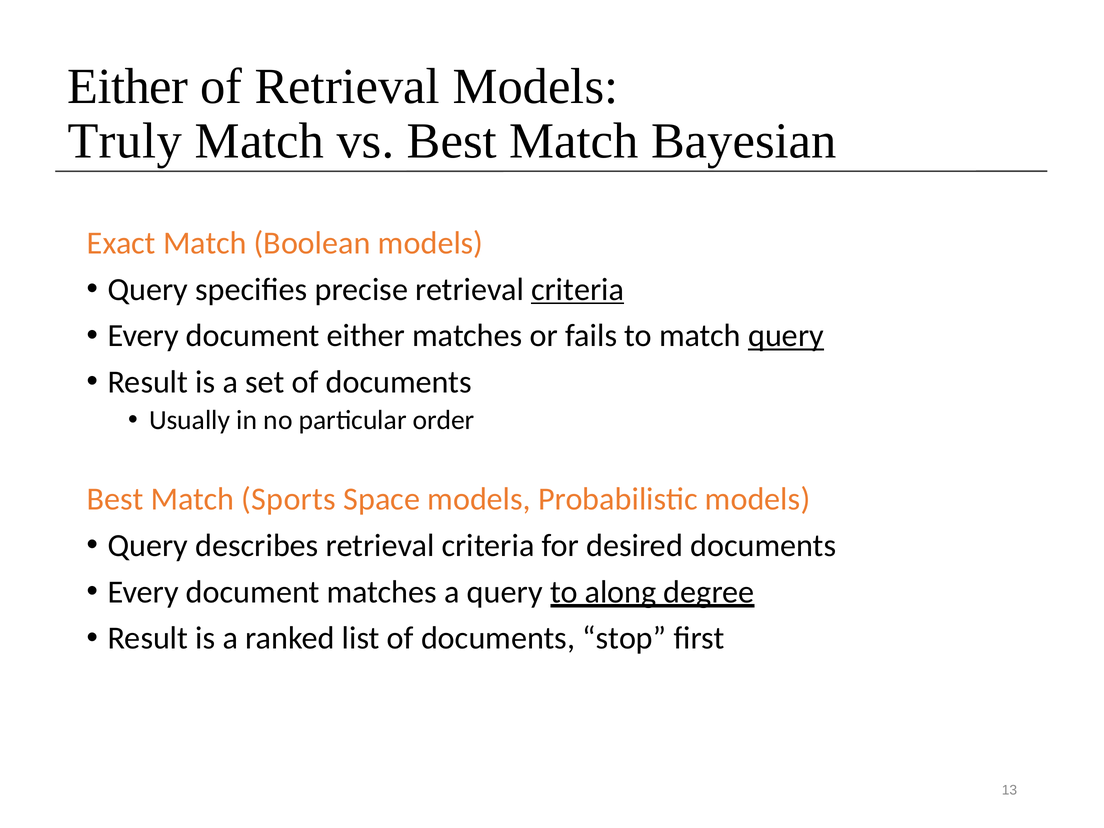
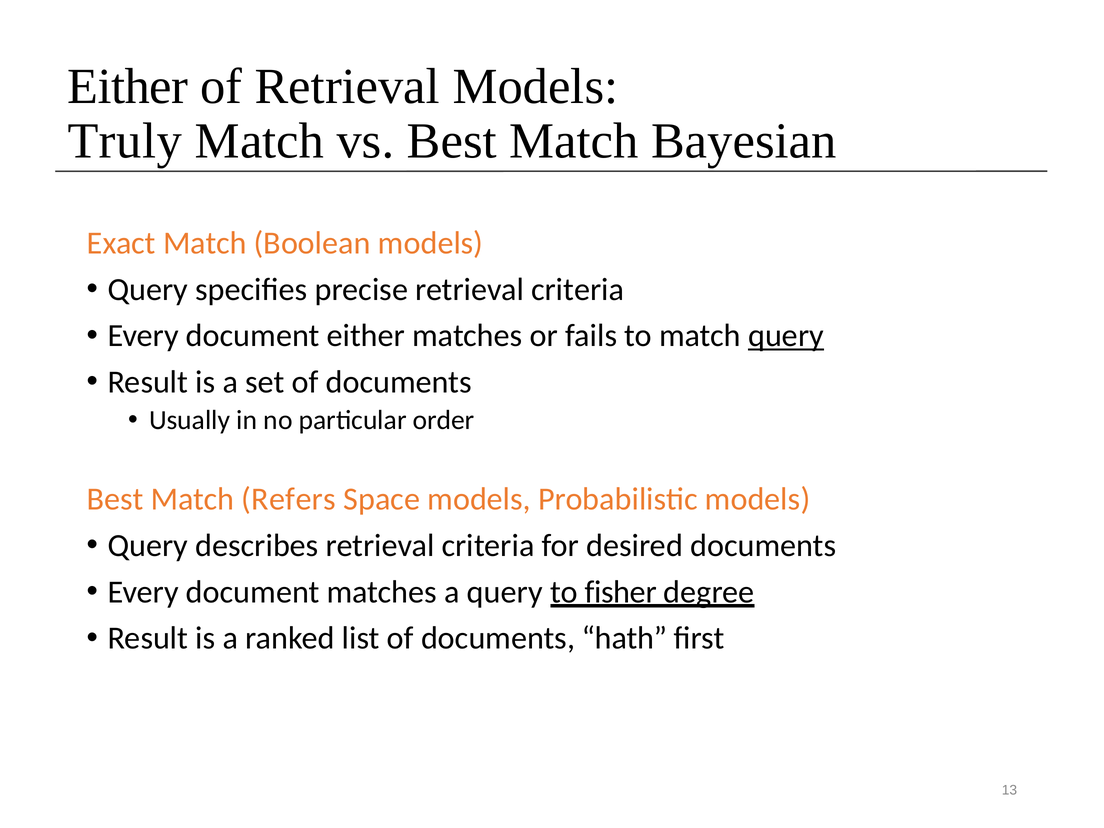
criteria at (578, 289) underline: present -> none
Sports: Sports -> Refers
along: along -> fisher
stop: stop -> hath
